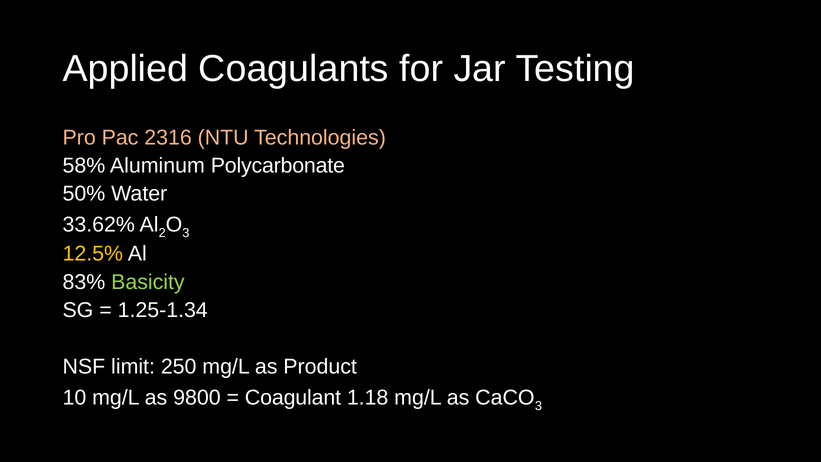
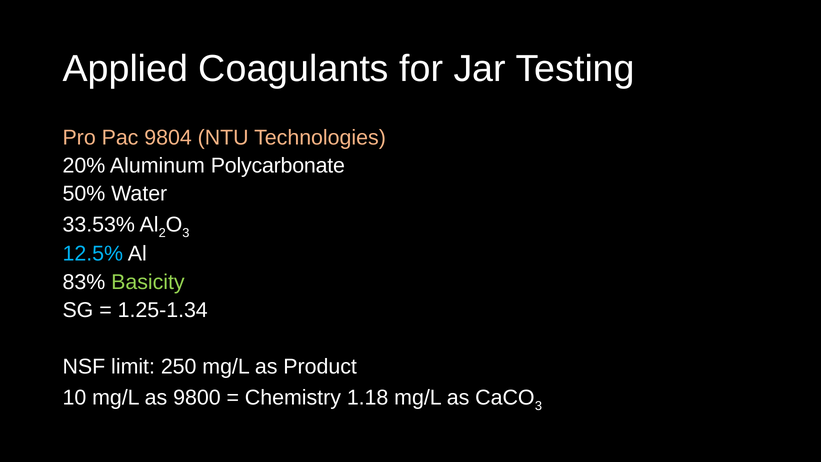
2316: 2316 -> 9804
58%: 58% -> 20%
33.62%: 33.62% -> 33.53%
12.5% colour: yellow -> light blue
Coagulant: Coagulant -> Chemistry
